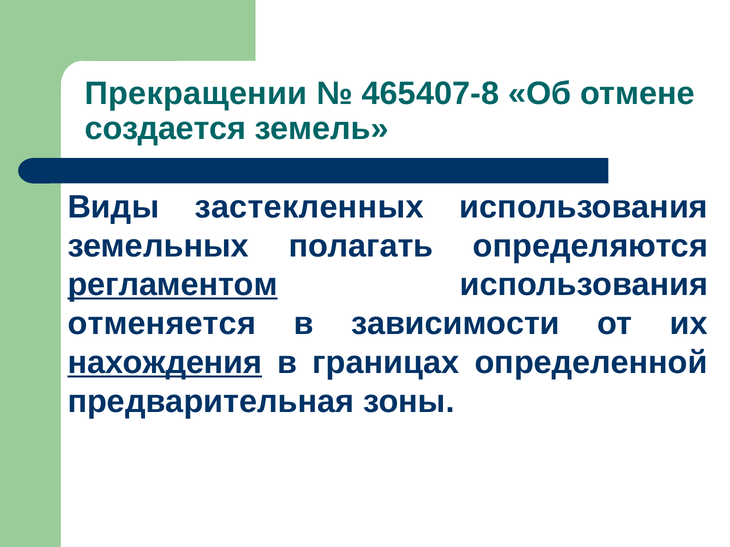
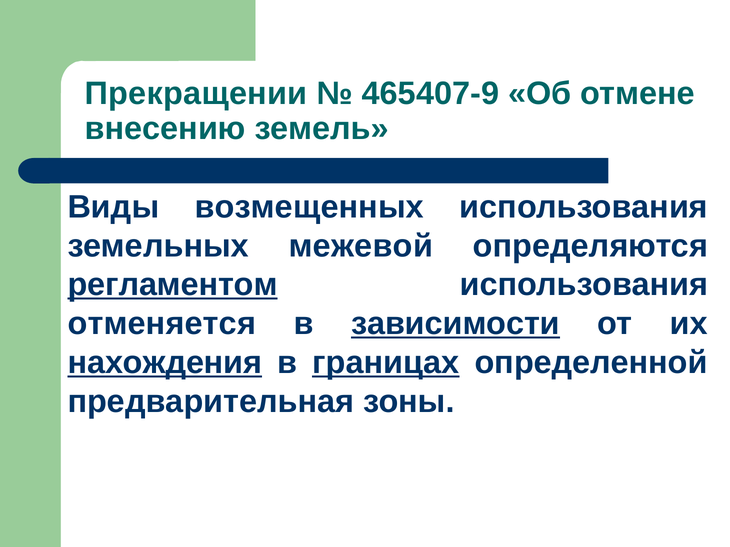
465407-8: 465407-8 -> 465407-9
создается: создается -> внесению
застекленных: застекленных -> возмещенных
полагать: полагать -> межевой
зависимости underline: none -> present
границах underline: none -> present
